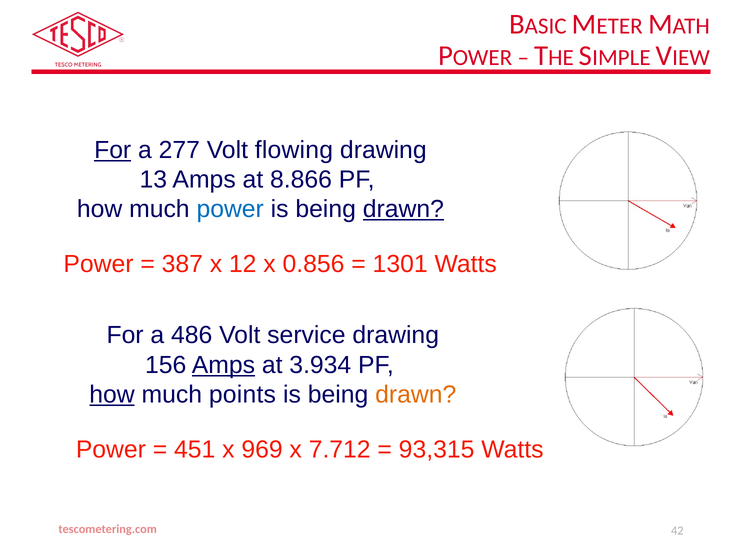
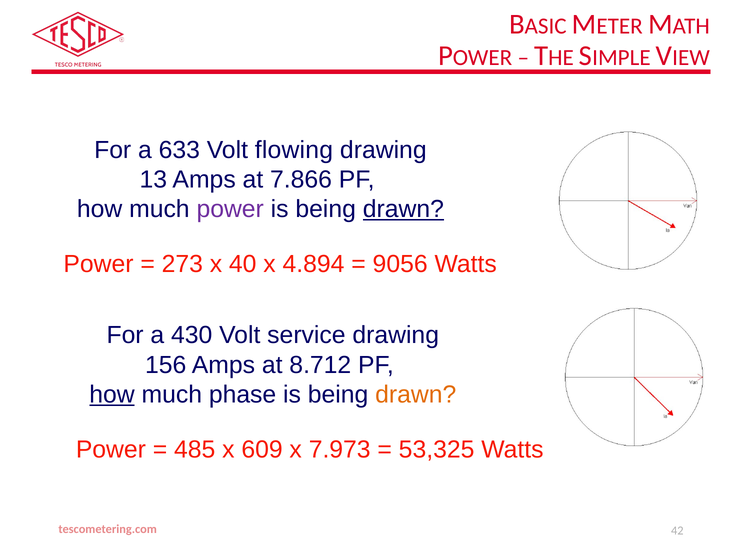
For at (113, 150) underline: present -> none
277: 277 -> 633
8.866: 8.866 -> 7.866
power at (230, 209) colour: blue -> purple
387: 387 -> 273
12: 12 -> 40
0.856: 0.856 -> 4.894
1301: 1301 -> 9056
486: 486 -> 430
Amps at (223, 365) underline: present -> none
3.934: 3.934 -> 8.712
points: points -> phase
451: 451 -> 485
969: 969 -> 609
7.712: 7.712 -> 7.973
93,315: 93,315 -> 53,325
